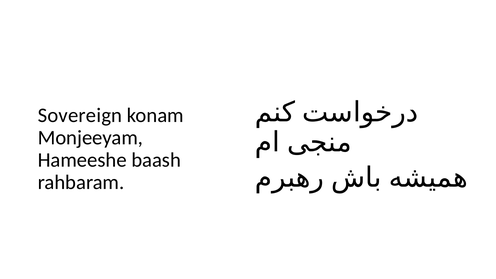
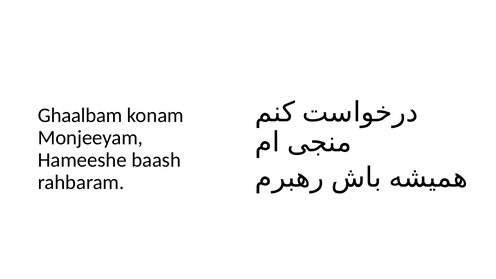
Sovereign: Sovereign -> Ghaalbam
